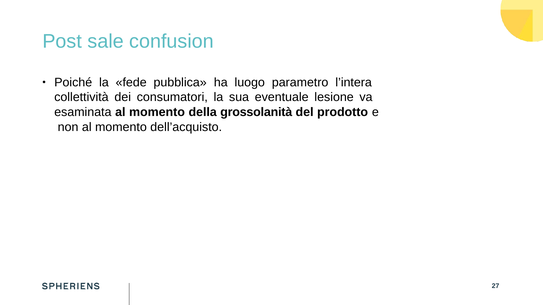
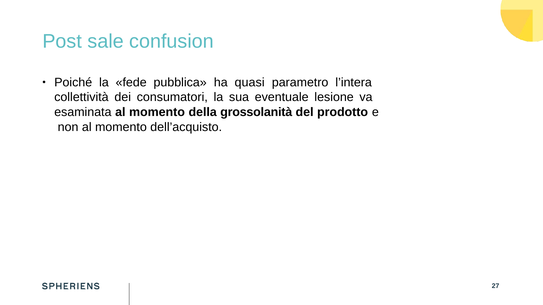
luogo: luogo -> quasi
